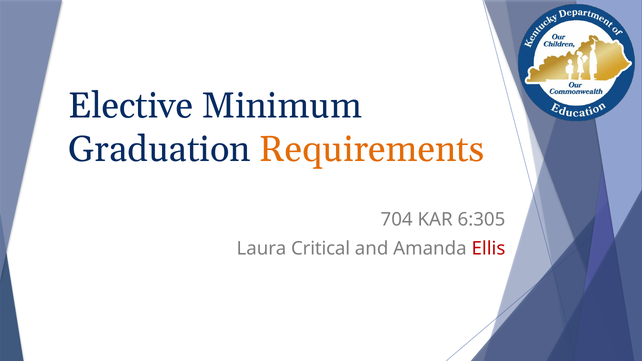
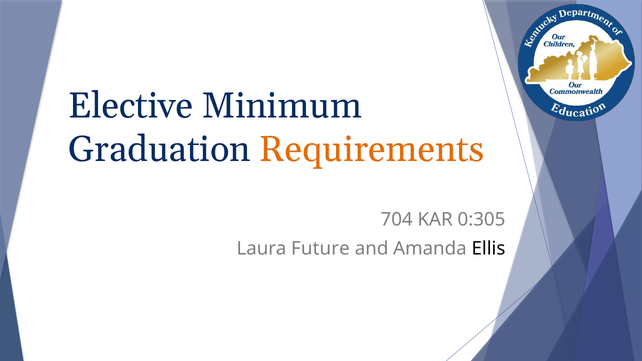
6:305: 6:305 -> 0:305
Critical: Critical -> Future
Ellis colour: red -> black
